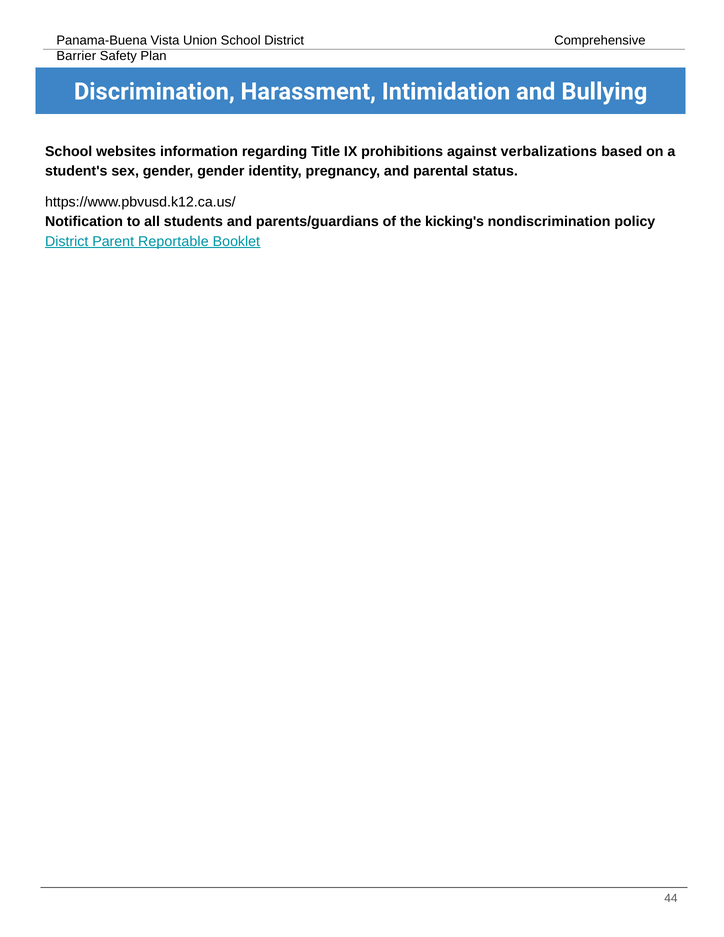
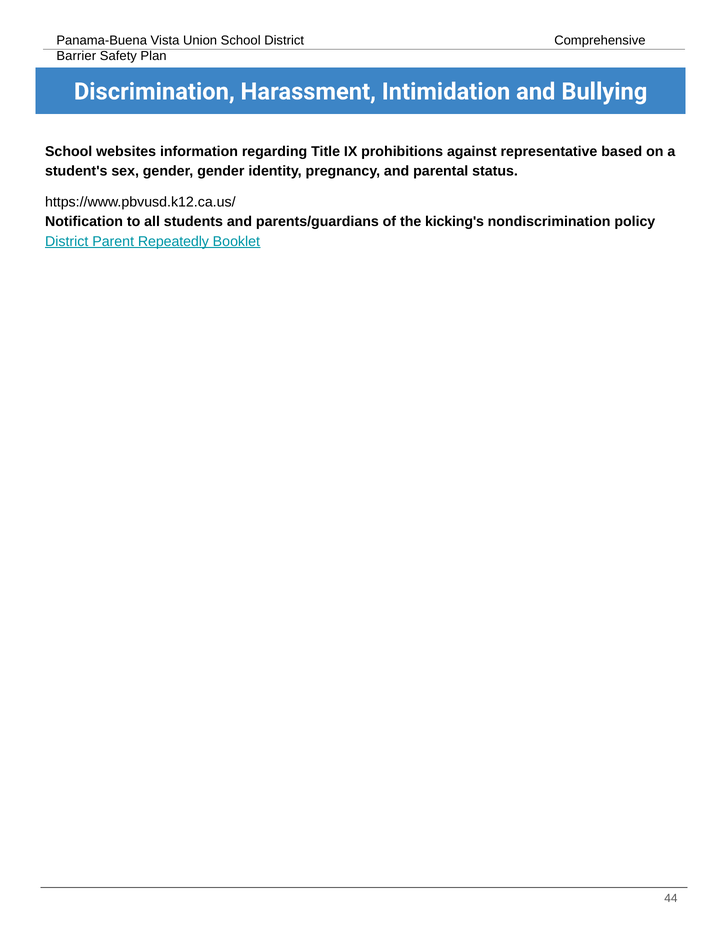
verbalizations: verbalizations -> representative
Reportable: Reportable -> Repeatedly
